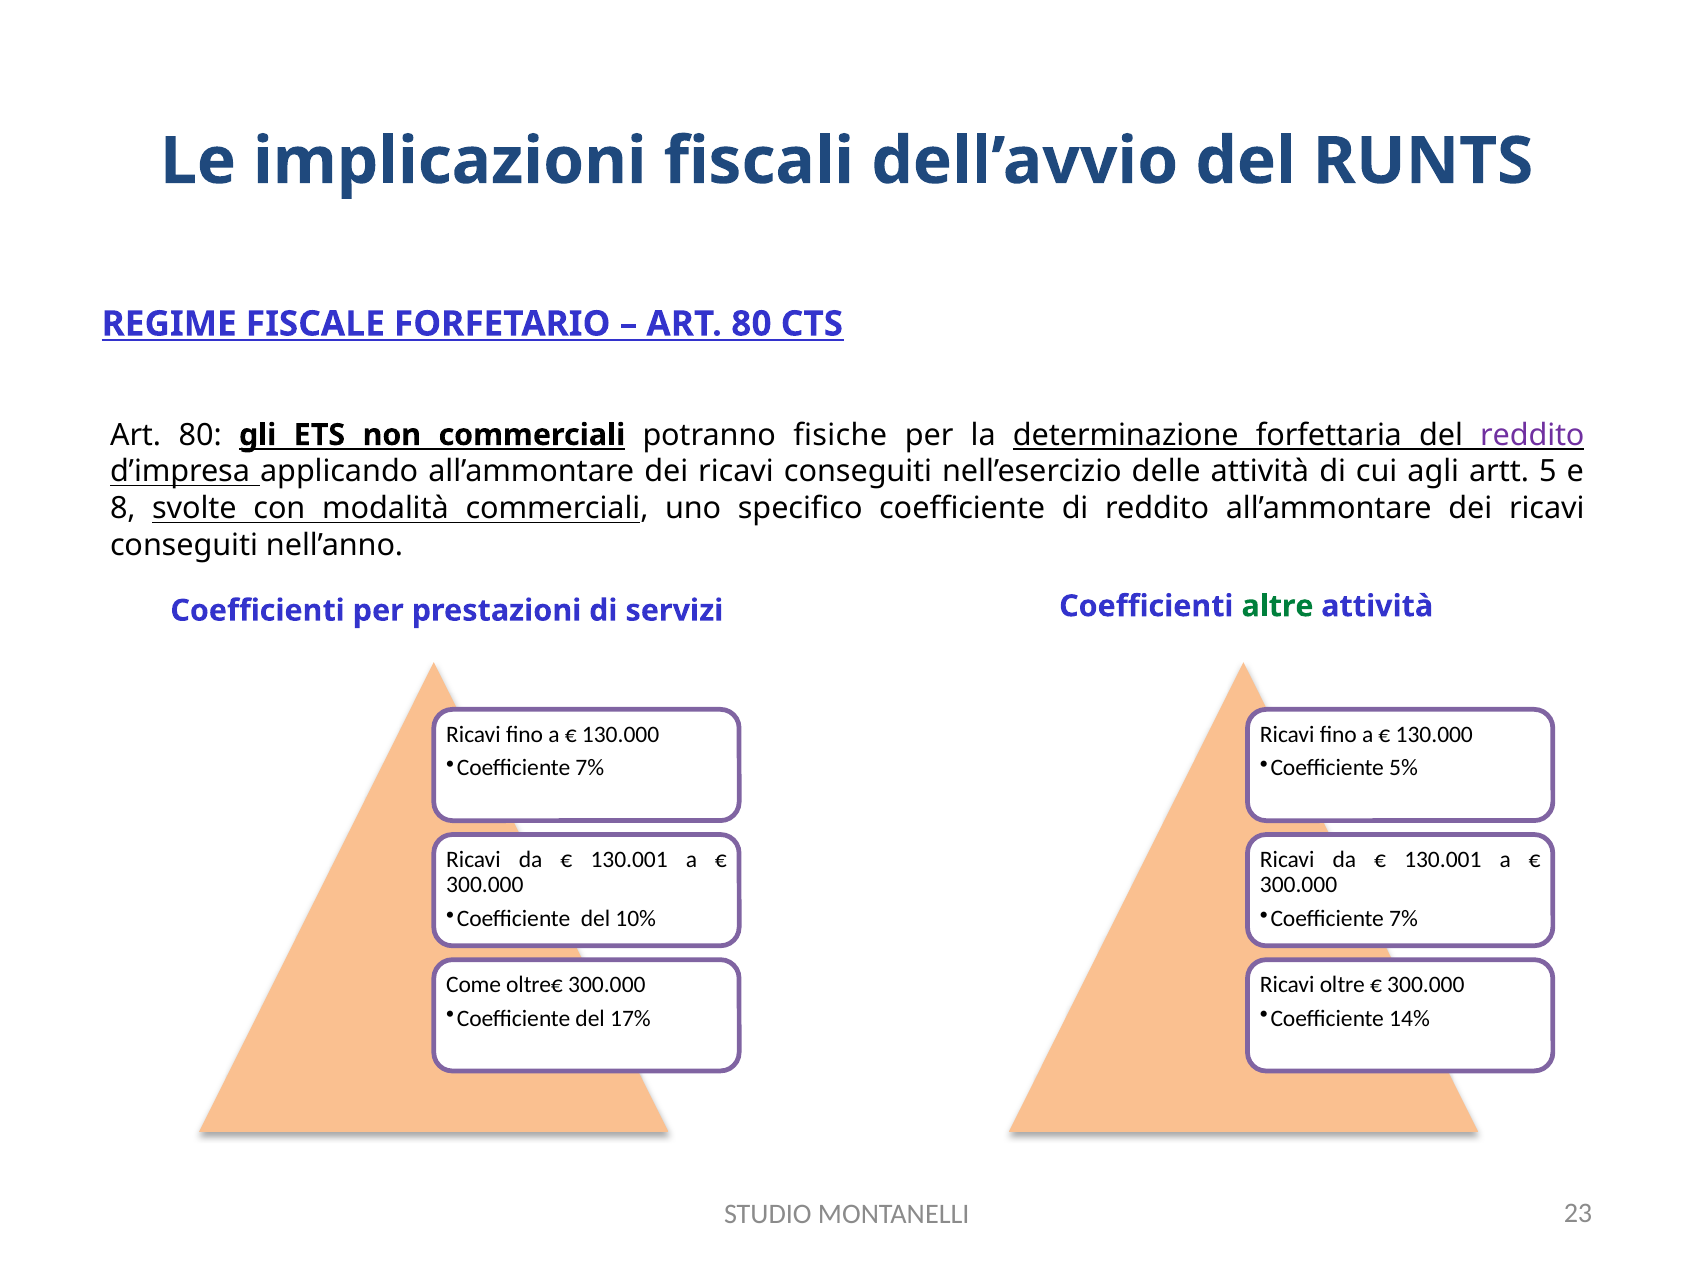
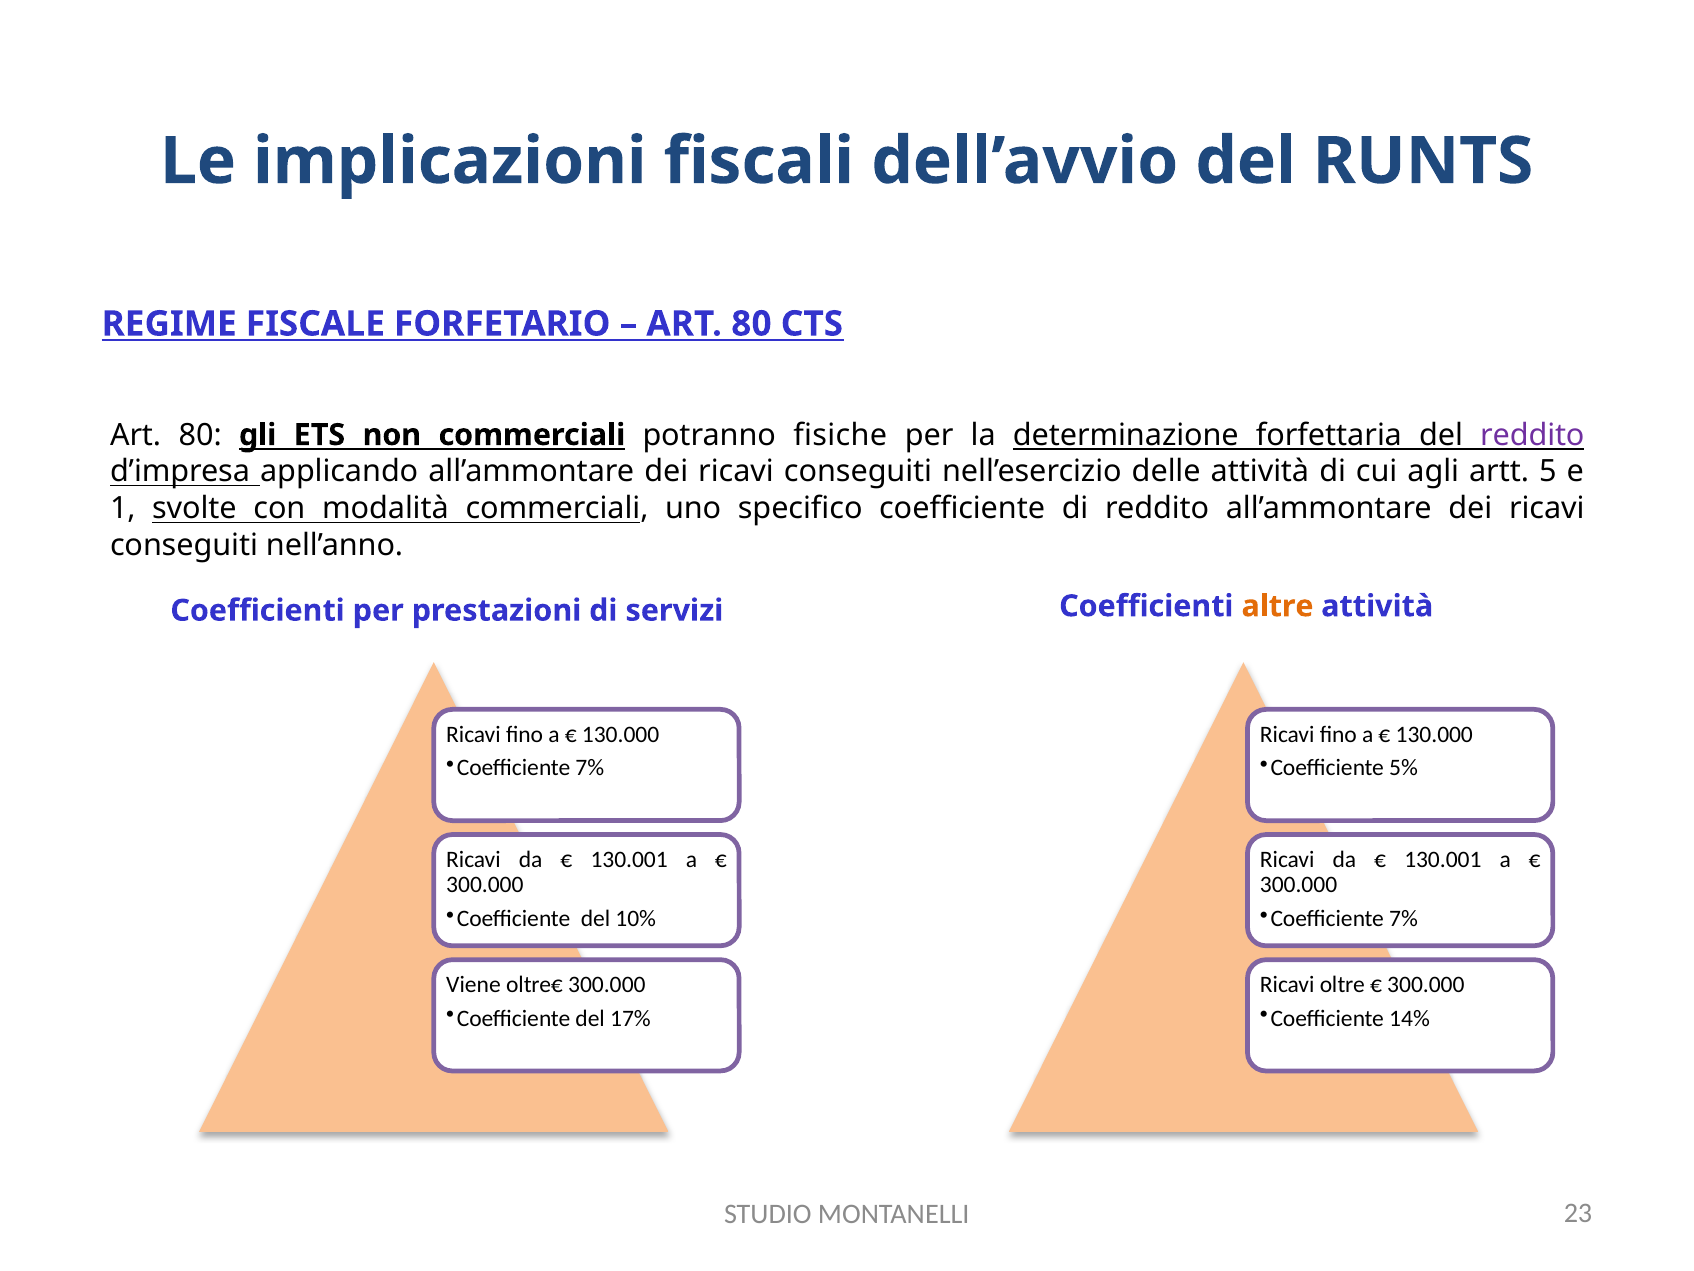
8: 8 -> 1
altre colour: green -> orange
Come: Come -> Viene
